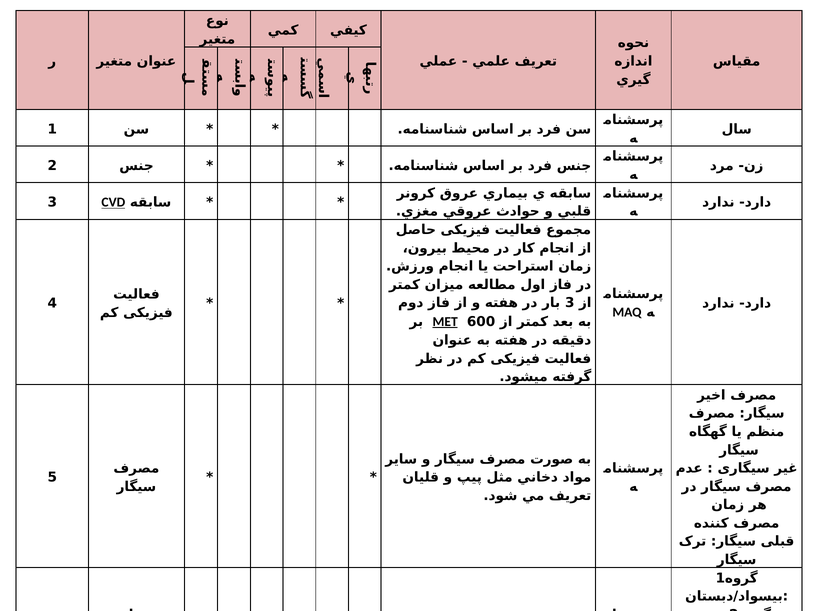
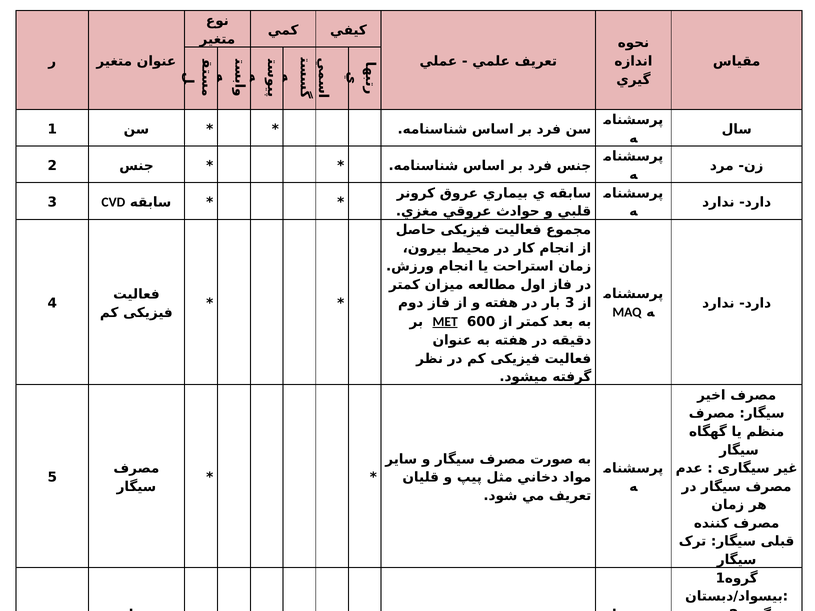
CVD underline: present -> none
